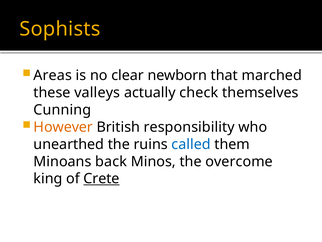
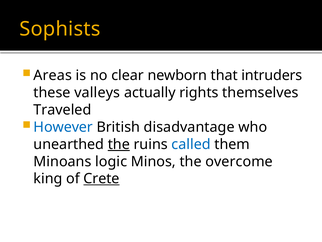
marched: marched -> intruders
check: check -> rights
Cunning: Cunning -> Traveled
However colour: orange -> blue
responsibility: responsibility -> disadvantage
the at (119, 144) underline: none -> present
back: back -> logic
